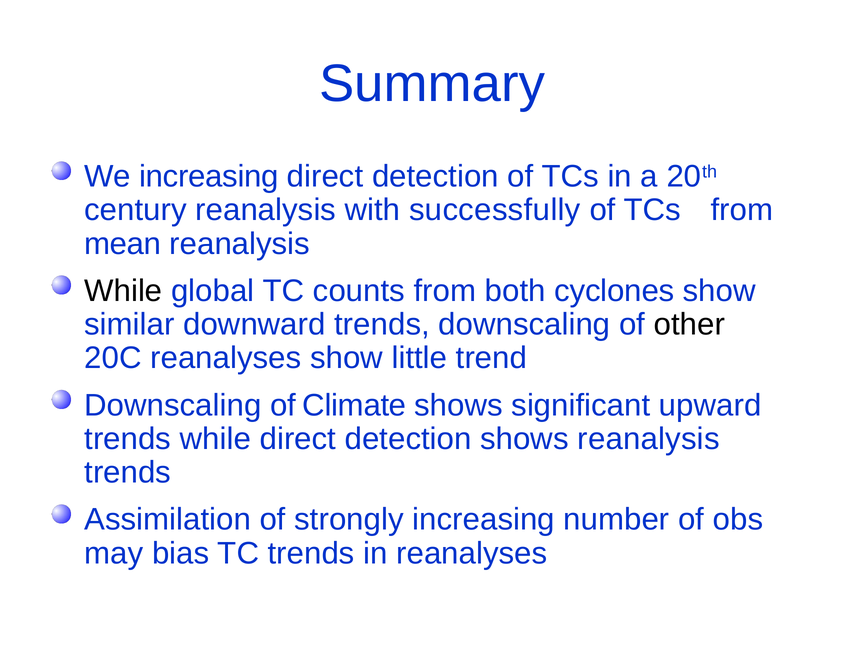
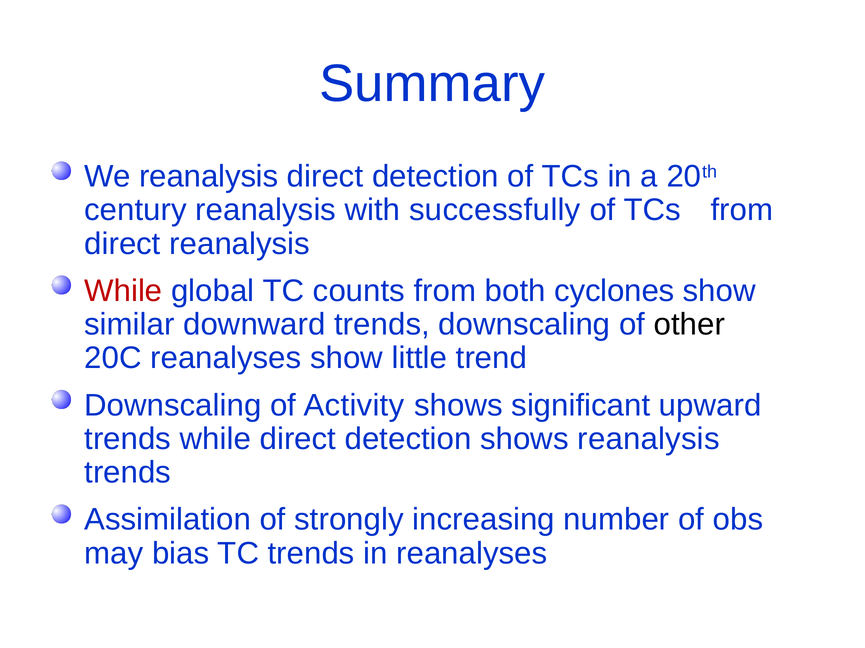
We increasing: increasing -> reanalysis
mean at (123, 244): mean -> direct
While at (123, 291) colour: black -> red
Climate: Climate -> Activity
